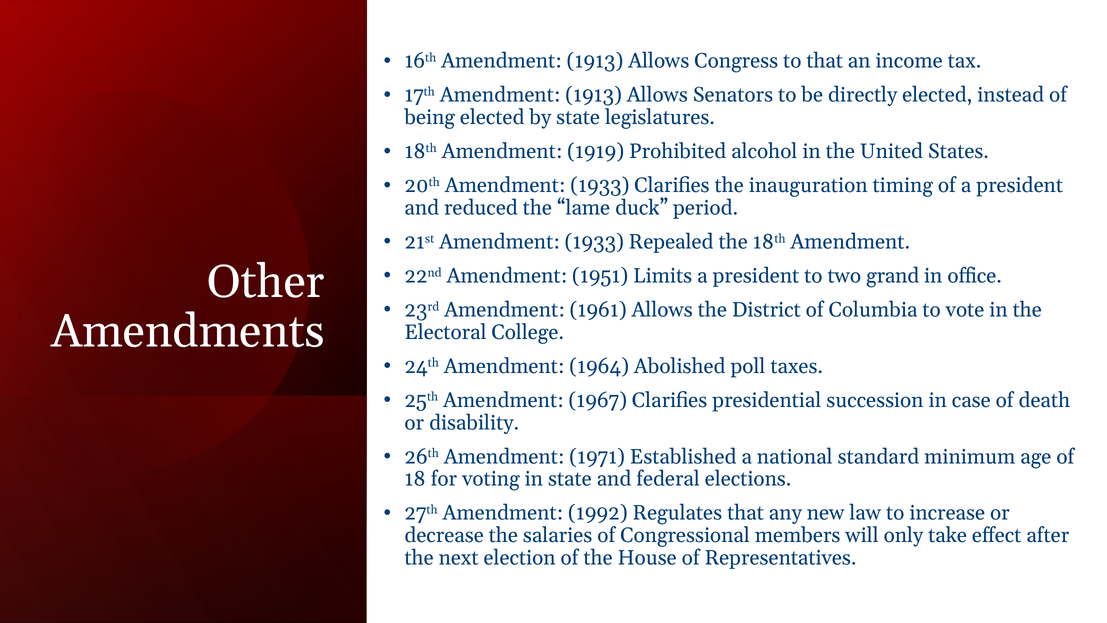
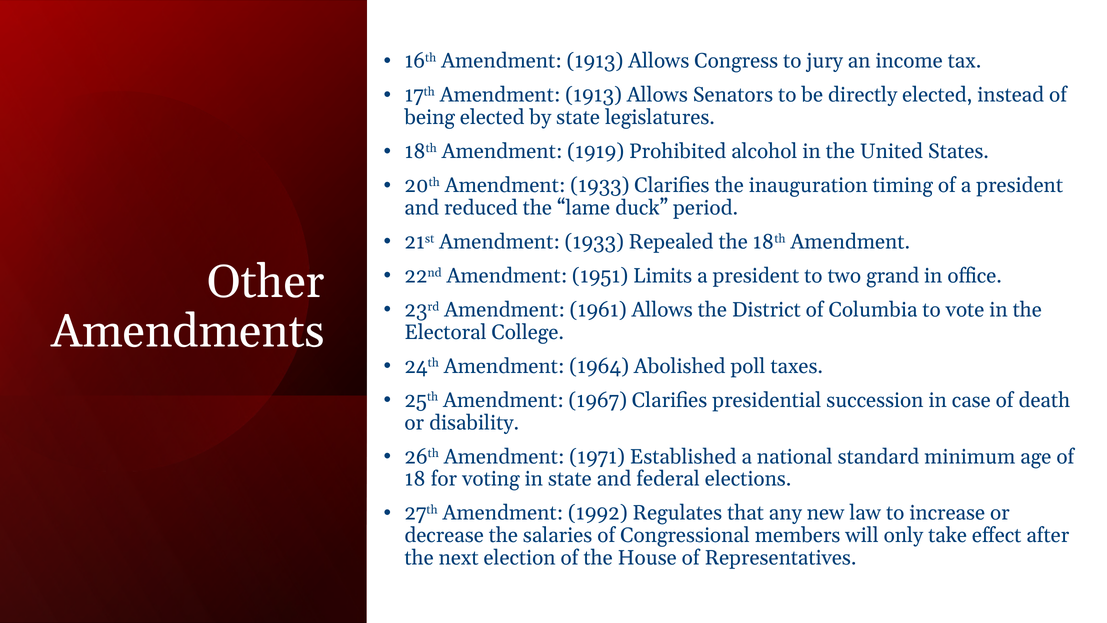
to that: that -> jury
